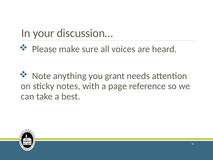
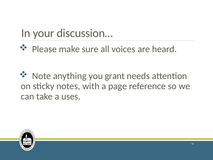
best: best -> uses
